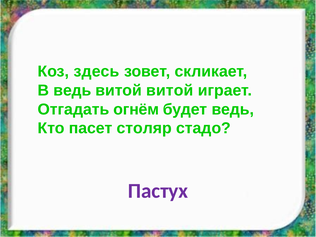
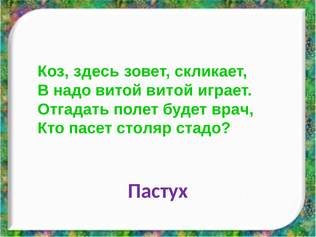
В ведь: ведь -> надо
огнём: огнём -> полет
будет ведь: ведь -> врач
